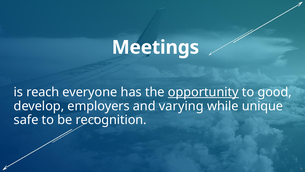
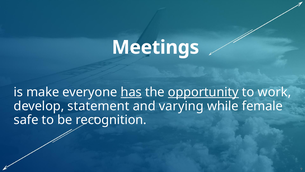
reach: reach -> make
has underline: none -> present
good: good -> work
employers: employers -> statement
unique: unique -> female
